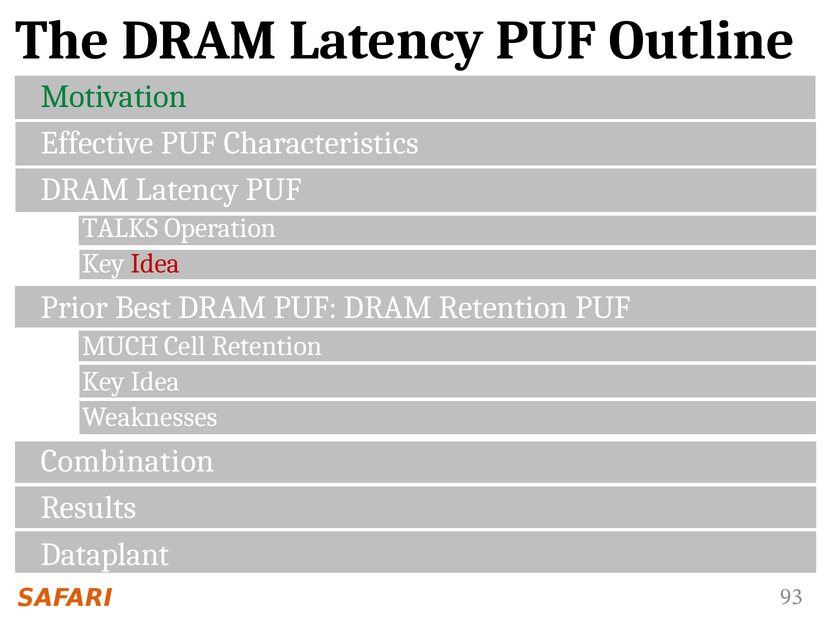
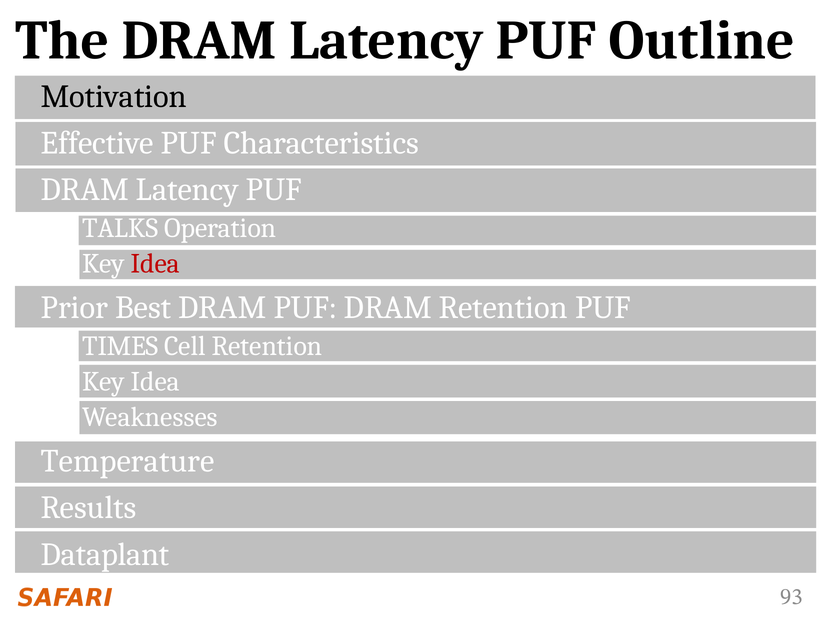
Motivation colour: green -> black
MUCH: MUCH -> TIMES
Combination: Combination -> Temperature
